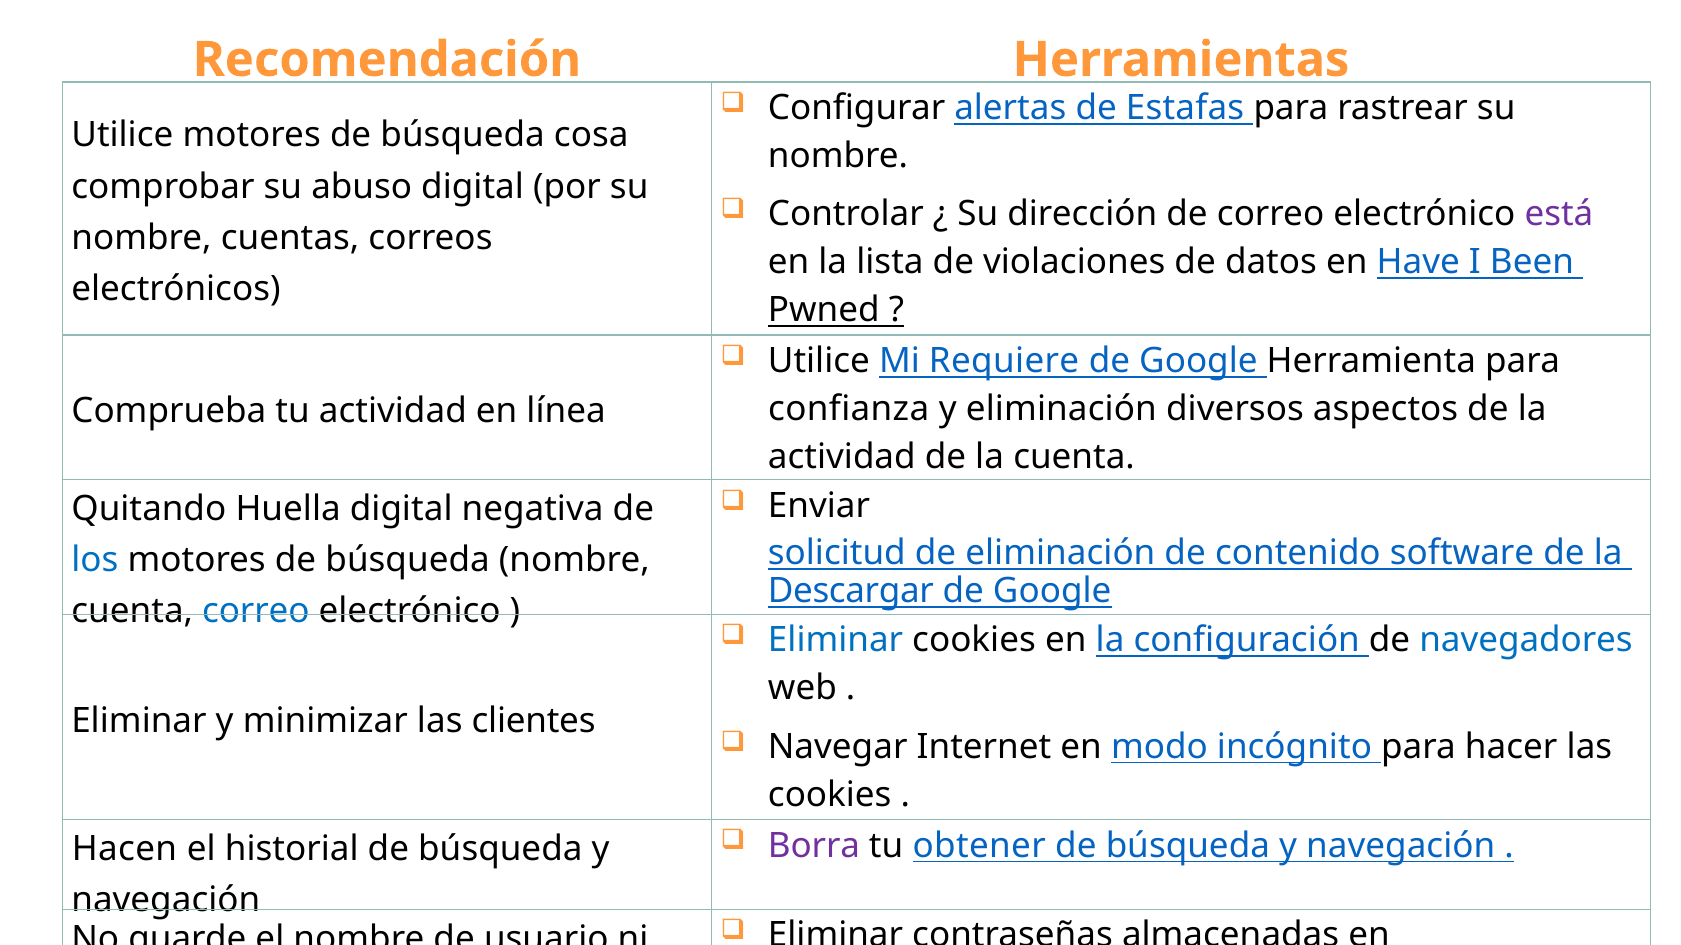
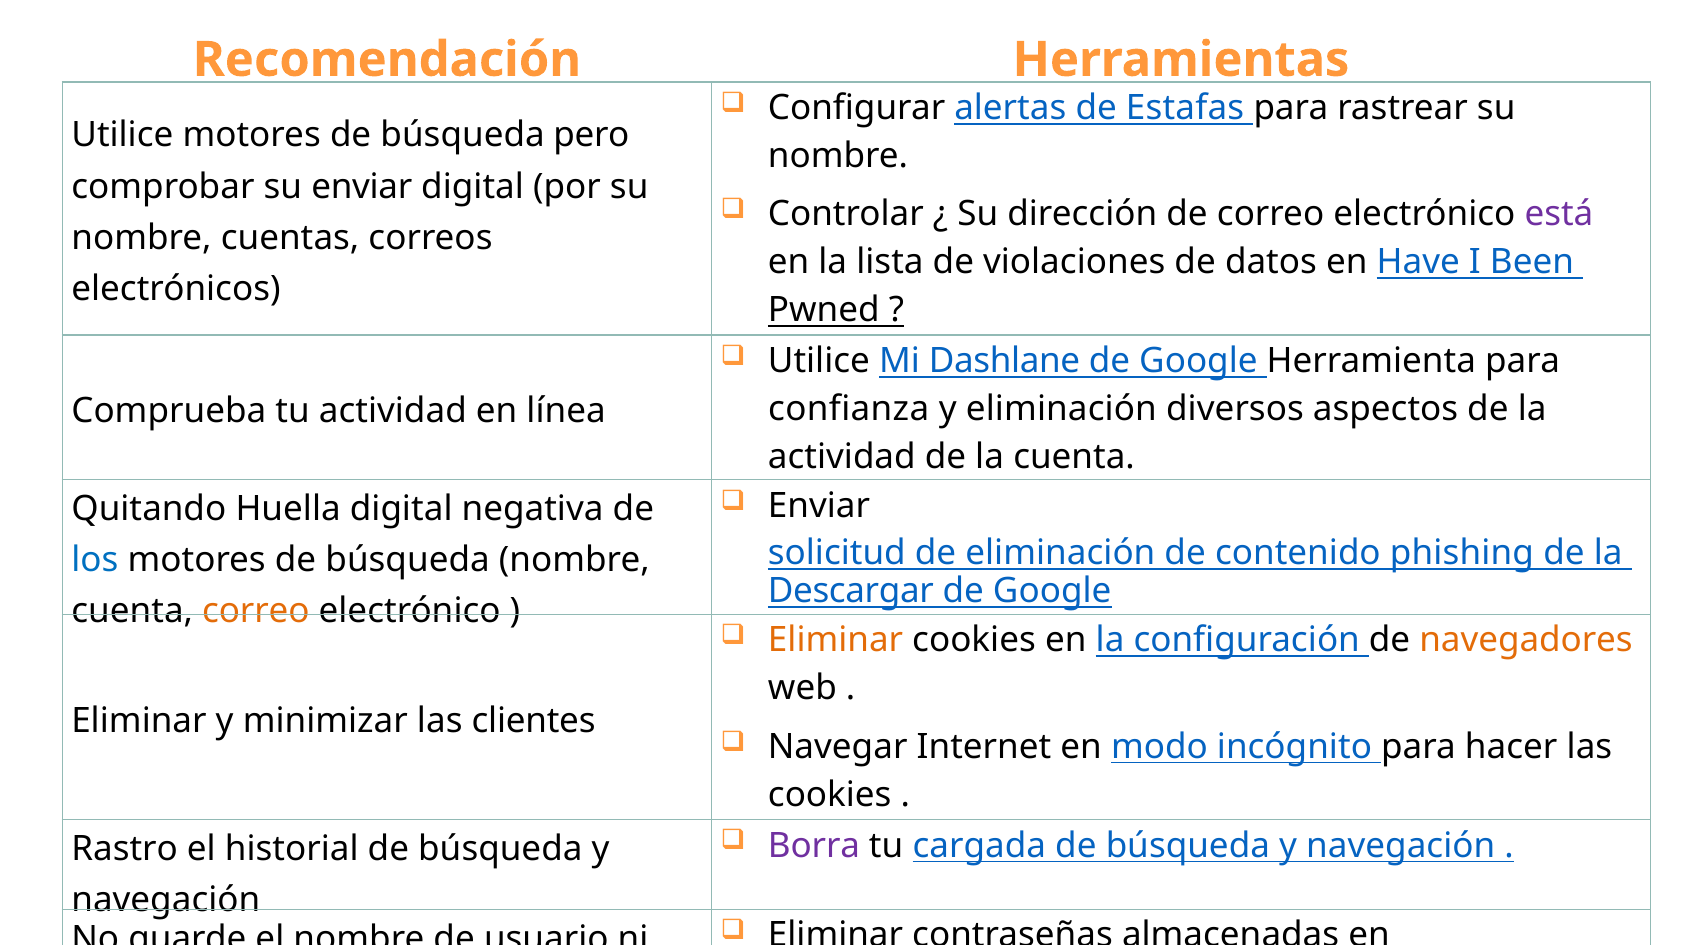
cosa: cosa -> pero
su abuso: abuso -> enviar
Requiere: Requiere -> Dashlane
software: software -> phishing
correo at (256, 612) colour: blue -> orange
Eliminar at (836, 641) colour: blue -> orange
navegadores at (1526, 641) colour: blue -> orange
obtener: obtener -> cargada
Hacen: Hacen -> Rastro
